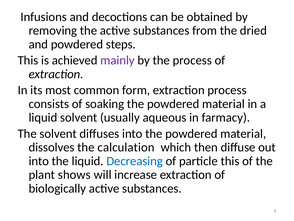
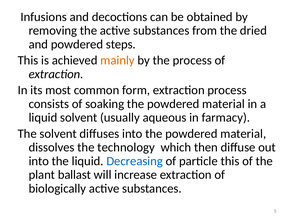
mainly colour: purple -> orange
calculation: calculation -> technology
shows: shows -> ballast
